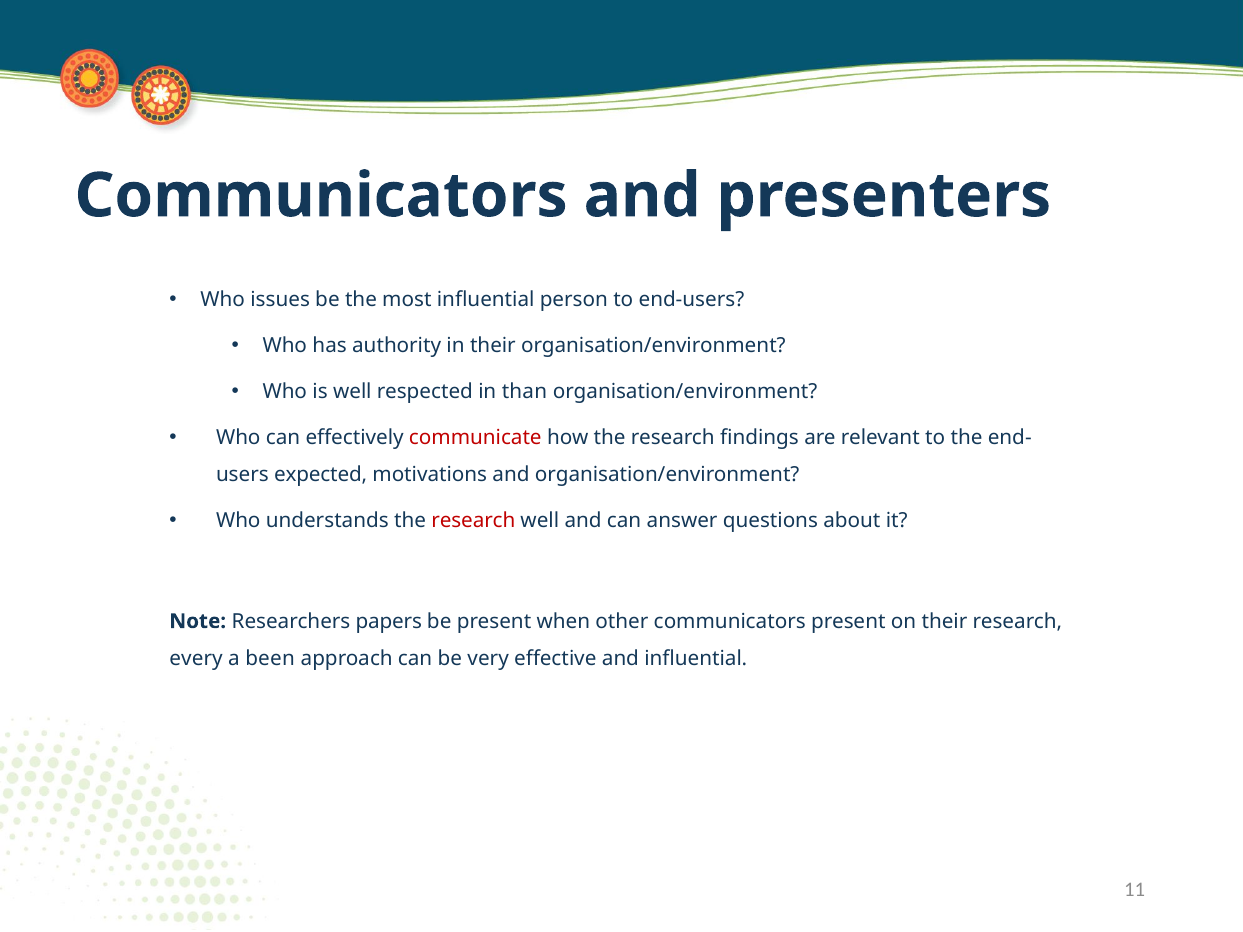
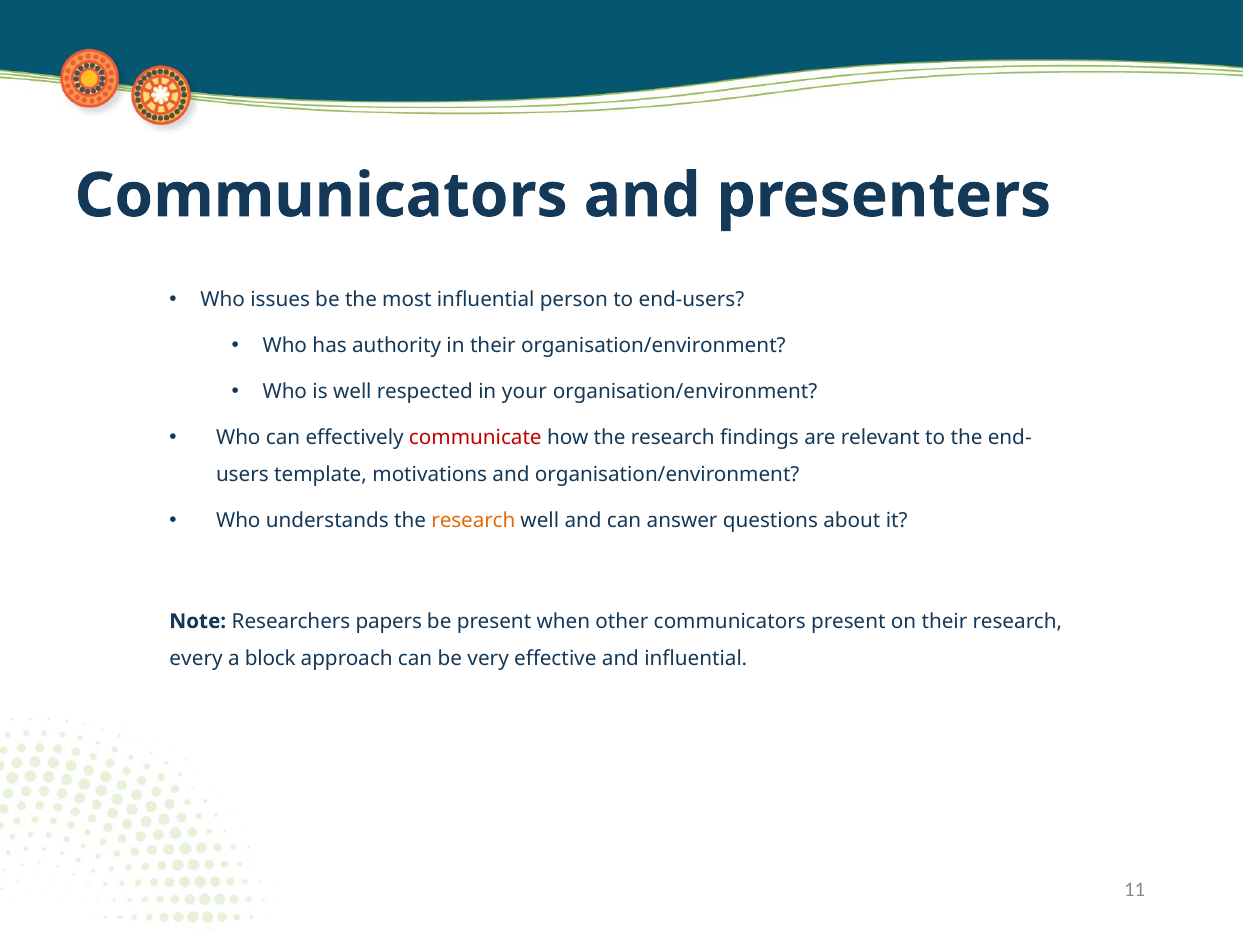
than: than -> your
expected: expected -> template
research at (473, 521) colour: red -> orange
been: been -> block
